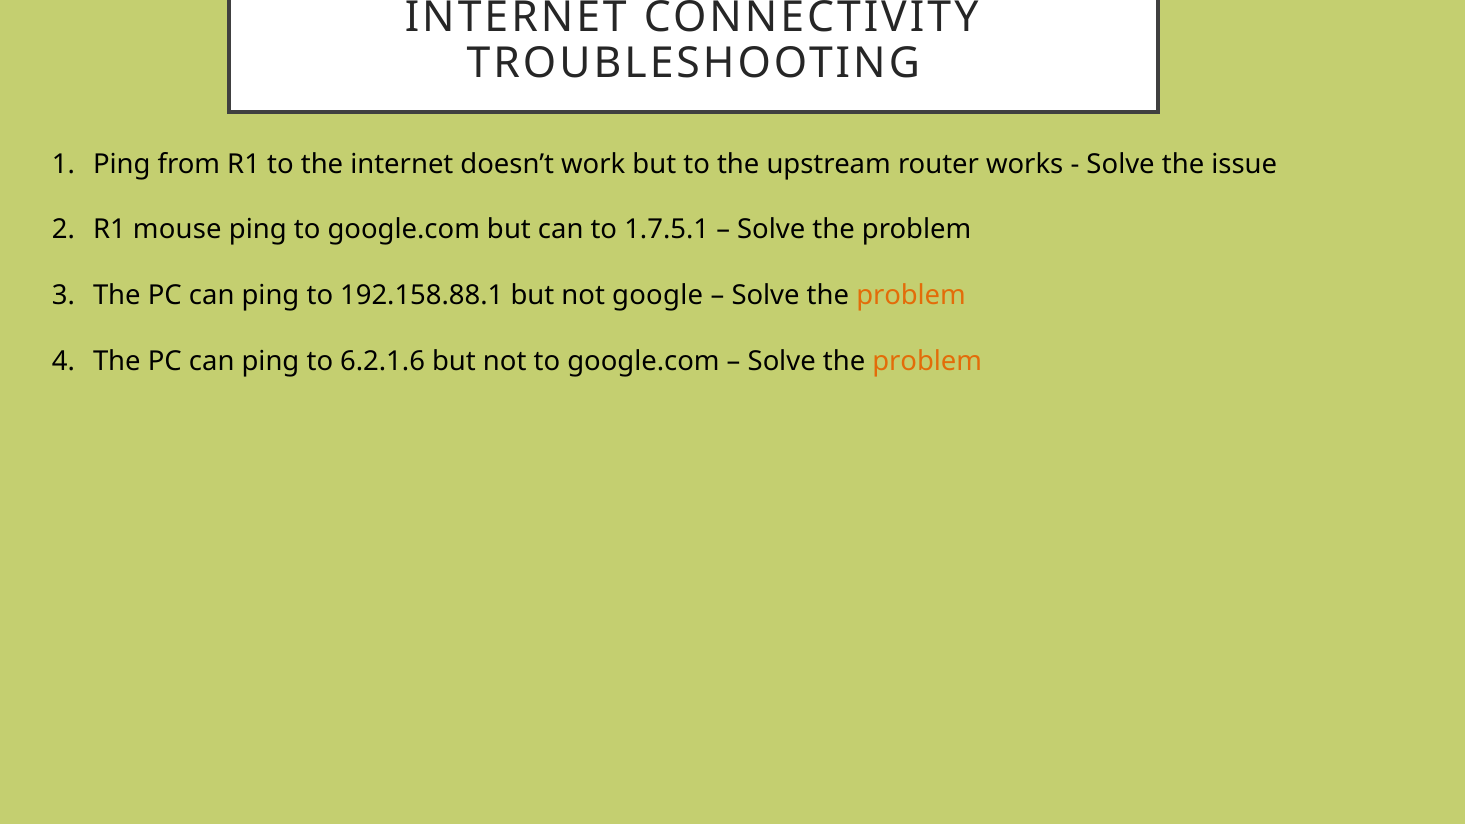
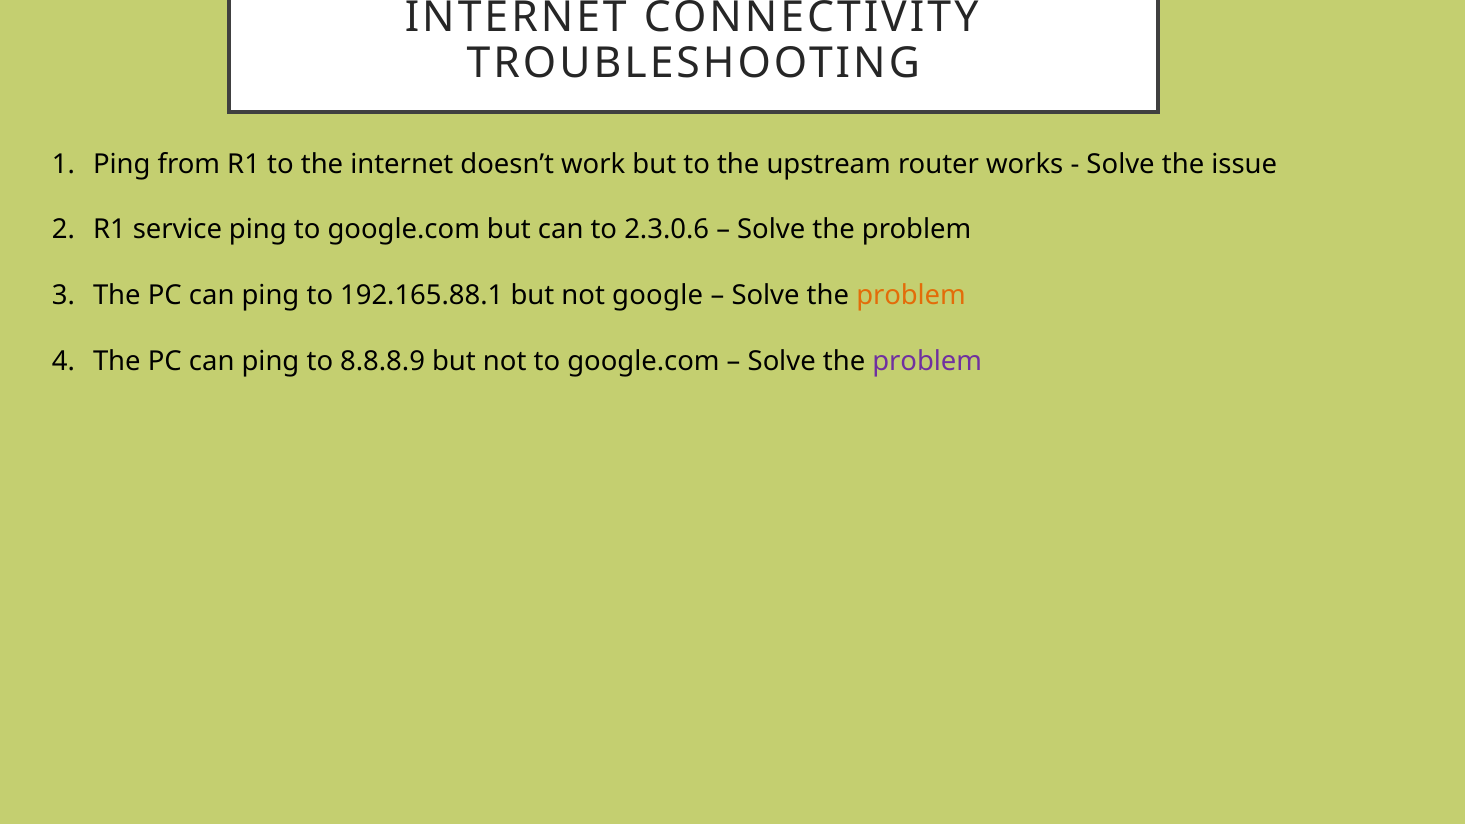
mouse: mouse -> service
1.7.5.1: 1.7.5.1 -> 2.3.0.6
192.158.88.1: 192.158.88.1 -> 192.165.88.1
6.2.1.6: 6.2.1.6 -> 8.8.8.9
problem at (927, 362) colour: orange -> purple
